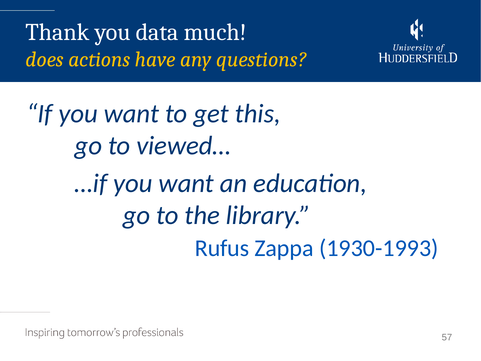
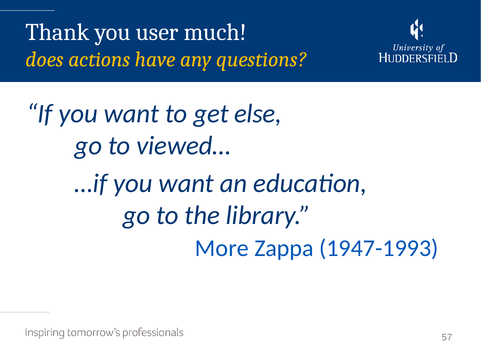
data: data -> user
this: this -> else
Rufus: Rufus -> More
1930-1993: 1930-1993 -> 1947-1993
